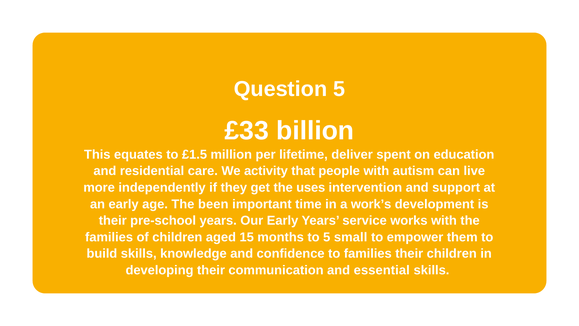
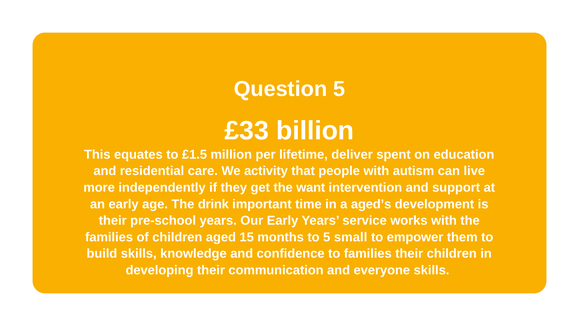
uses: uses -> want
been: been -> drink
work’s: work’s -> aged’s
essential: essential -> everyone
